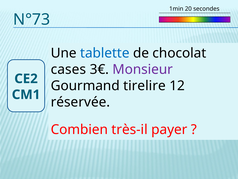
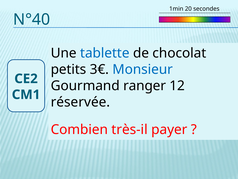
N°73: N°73 -> N°40
cases: cases -> petits
Monsieur colour: purple -> blue
tirelire: tirelire -> ranger
